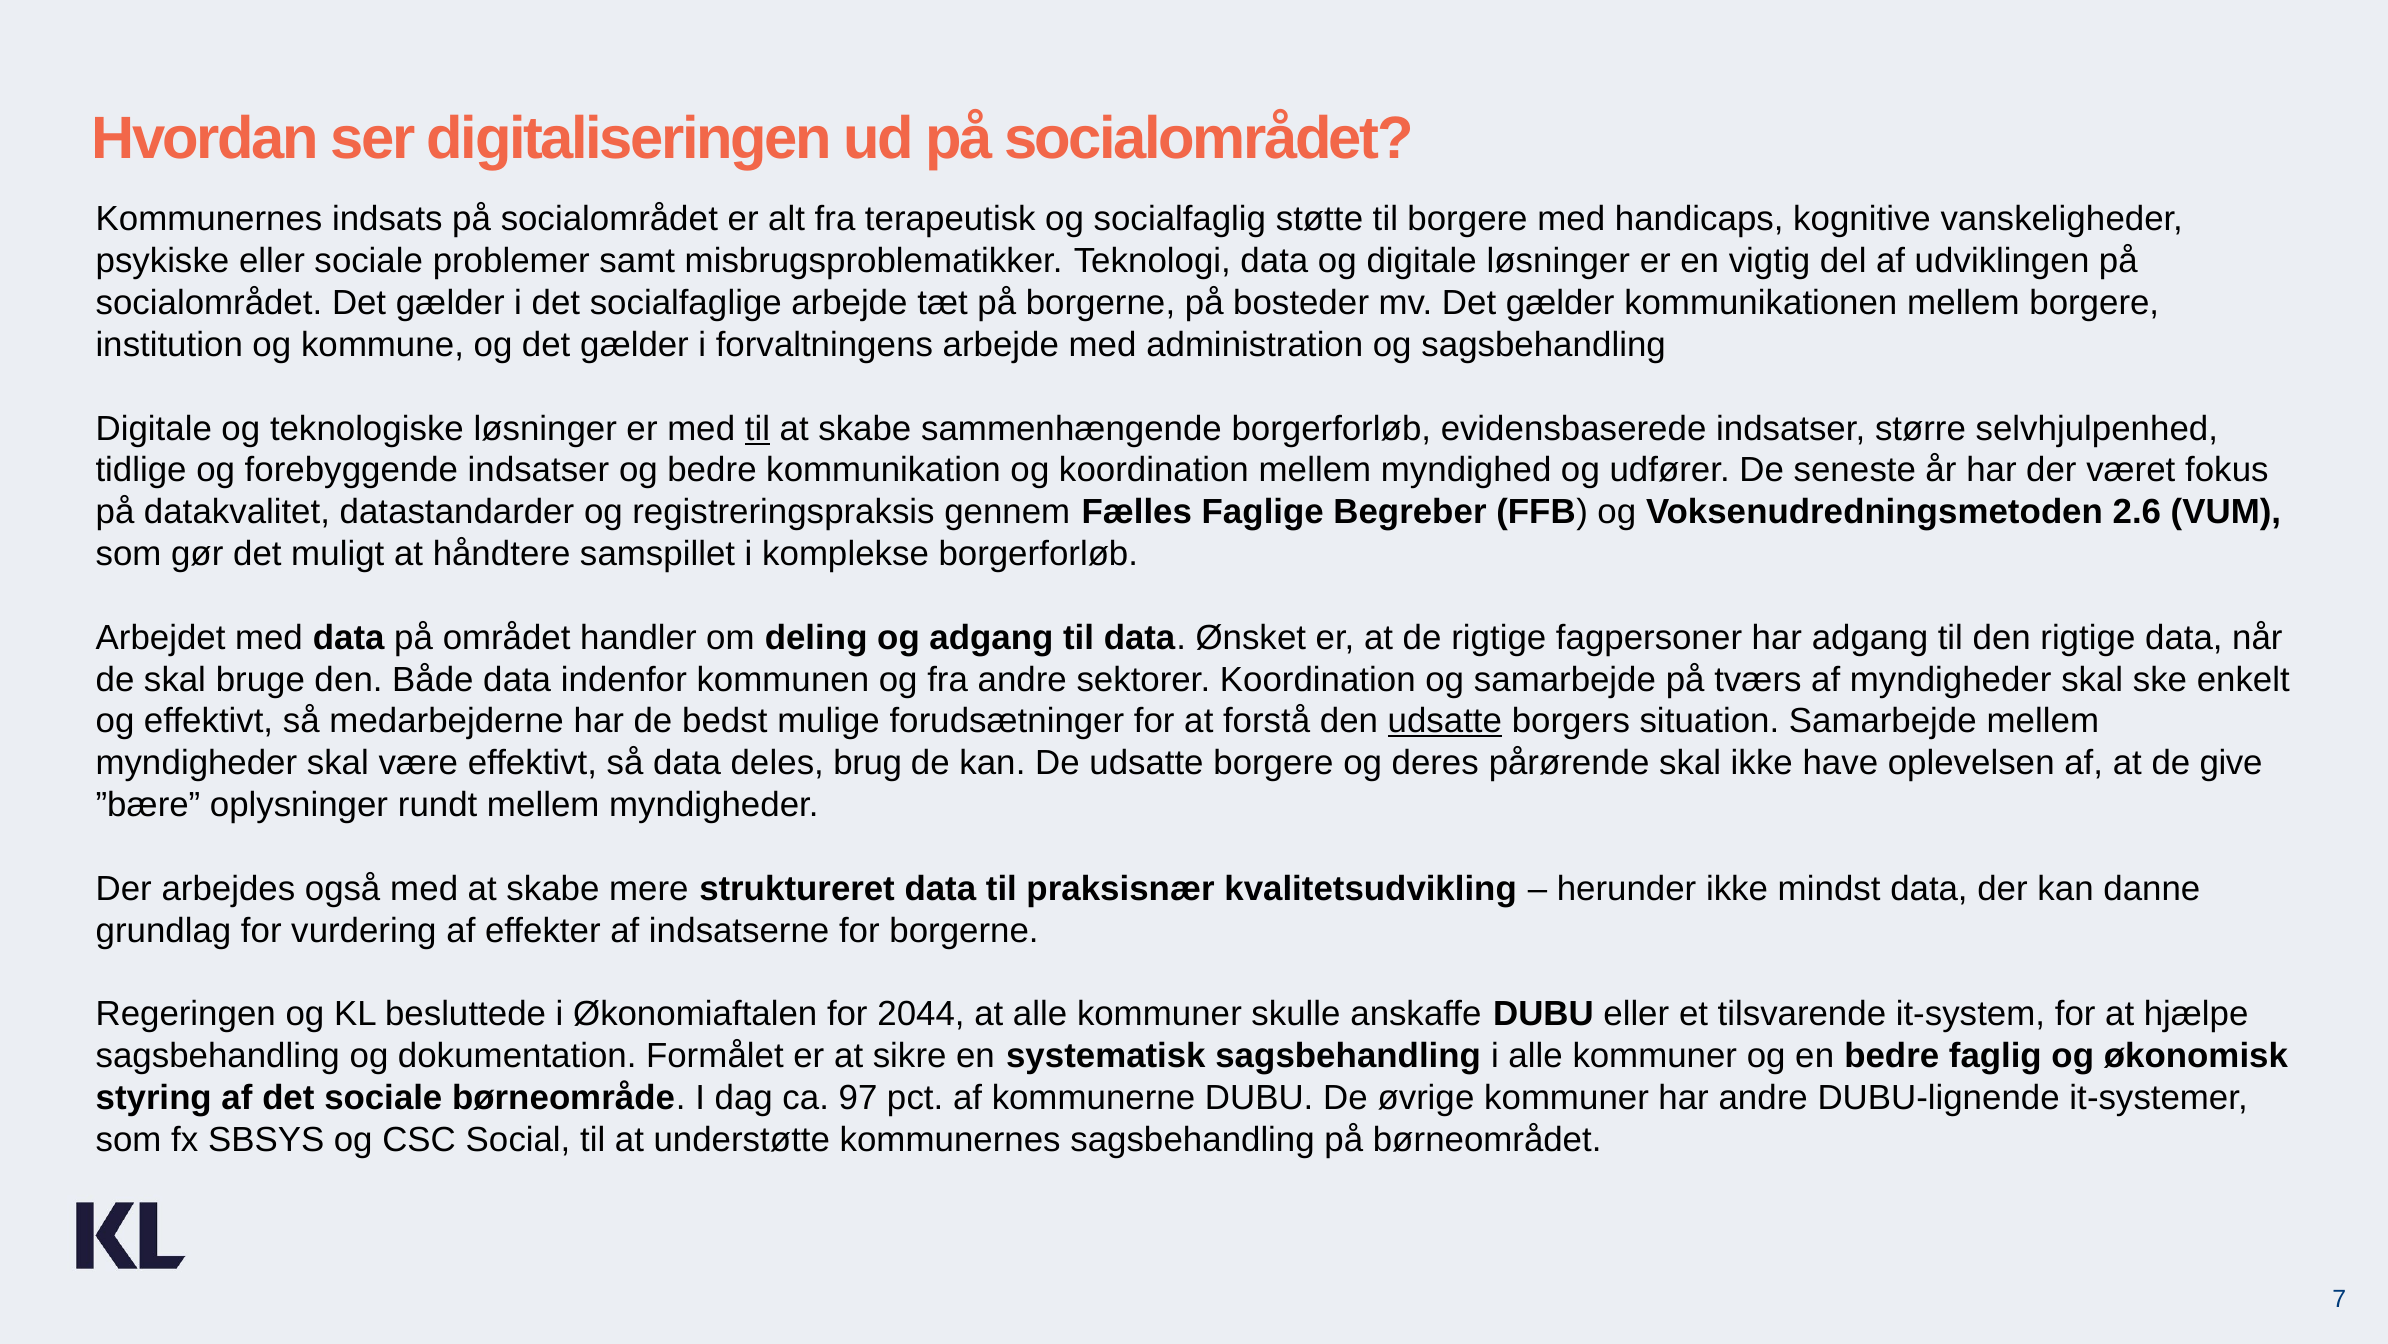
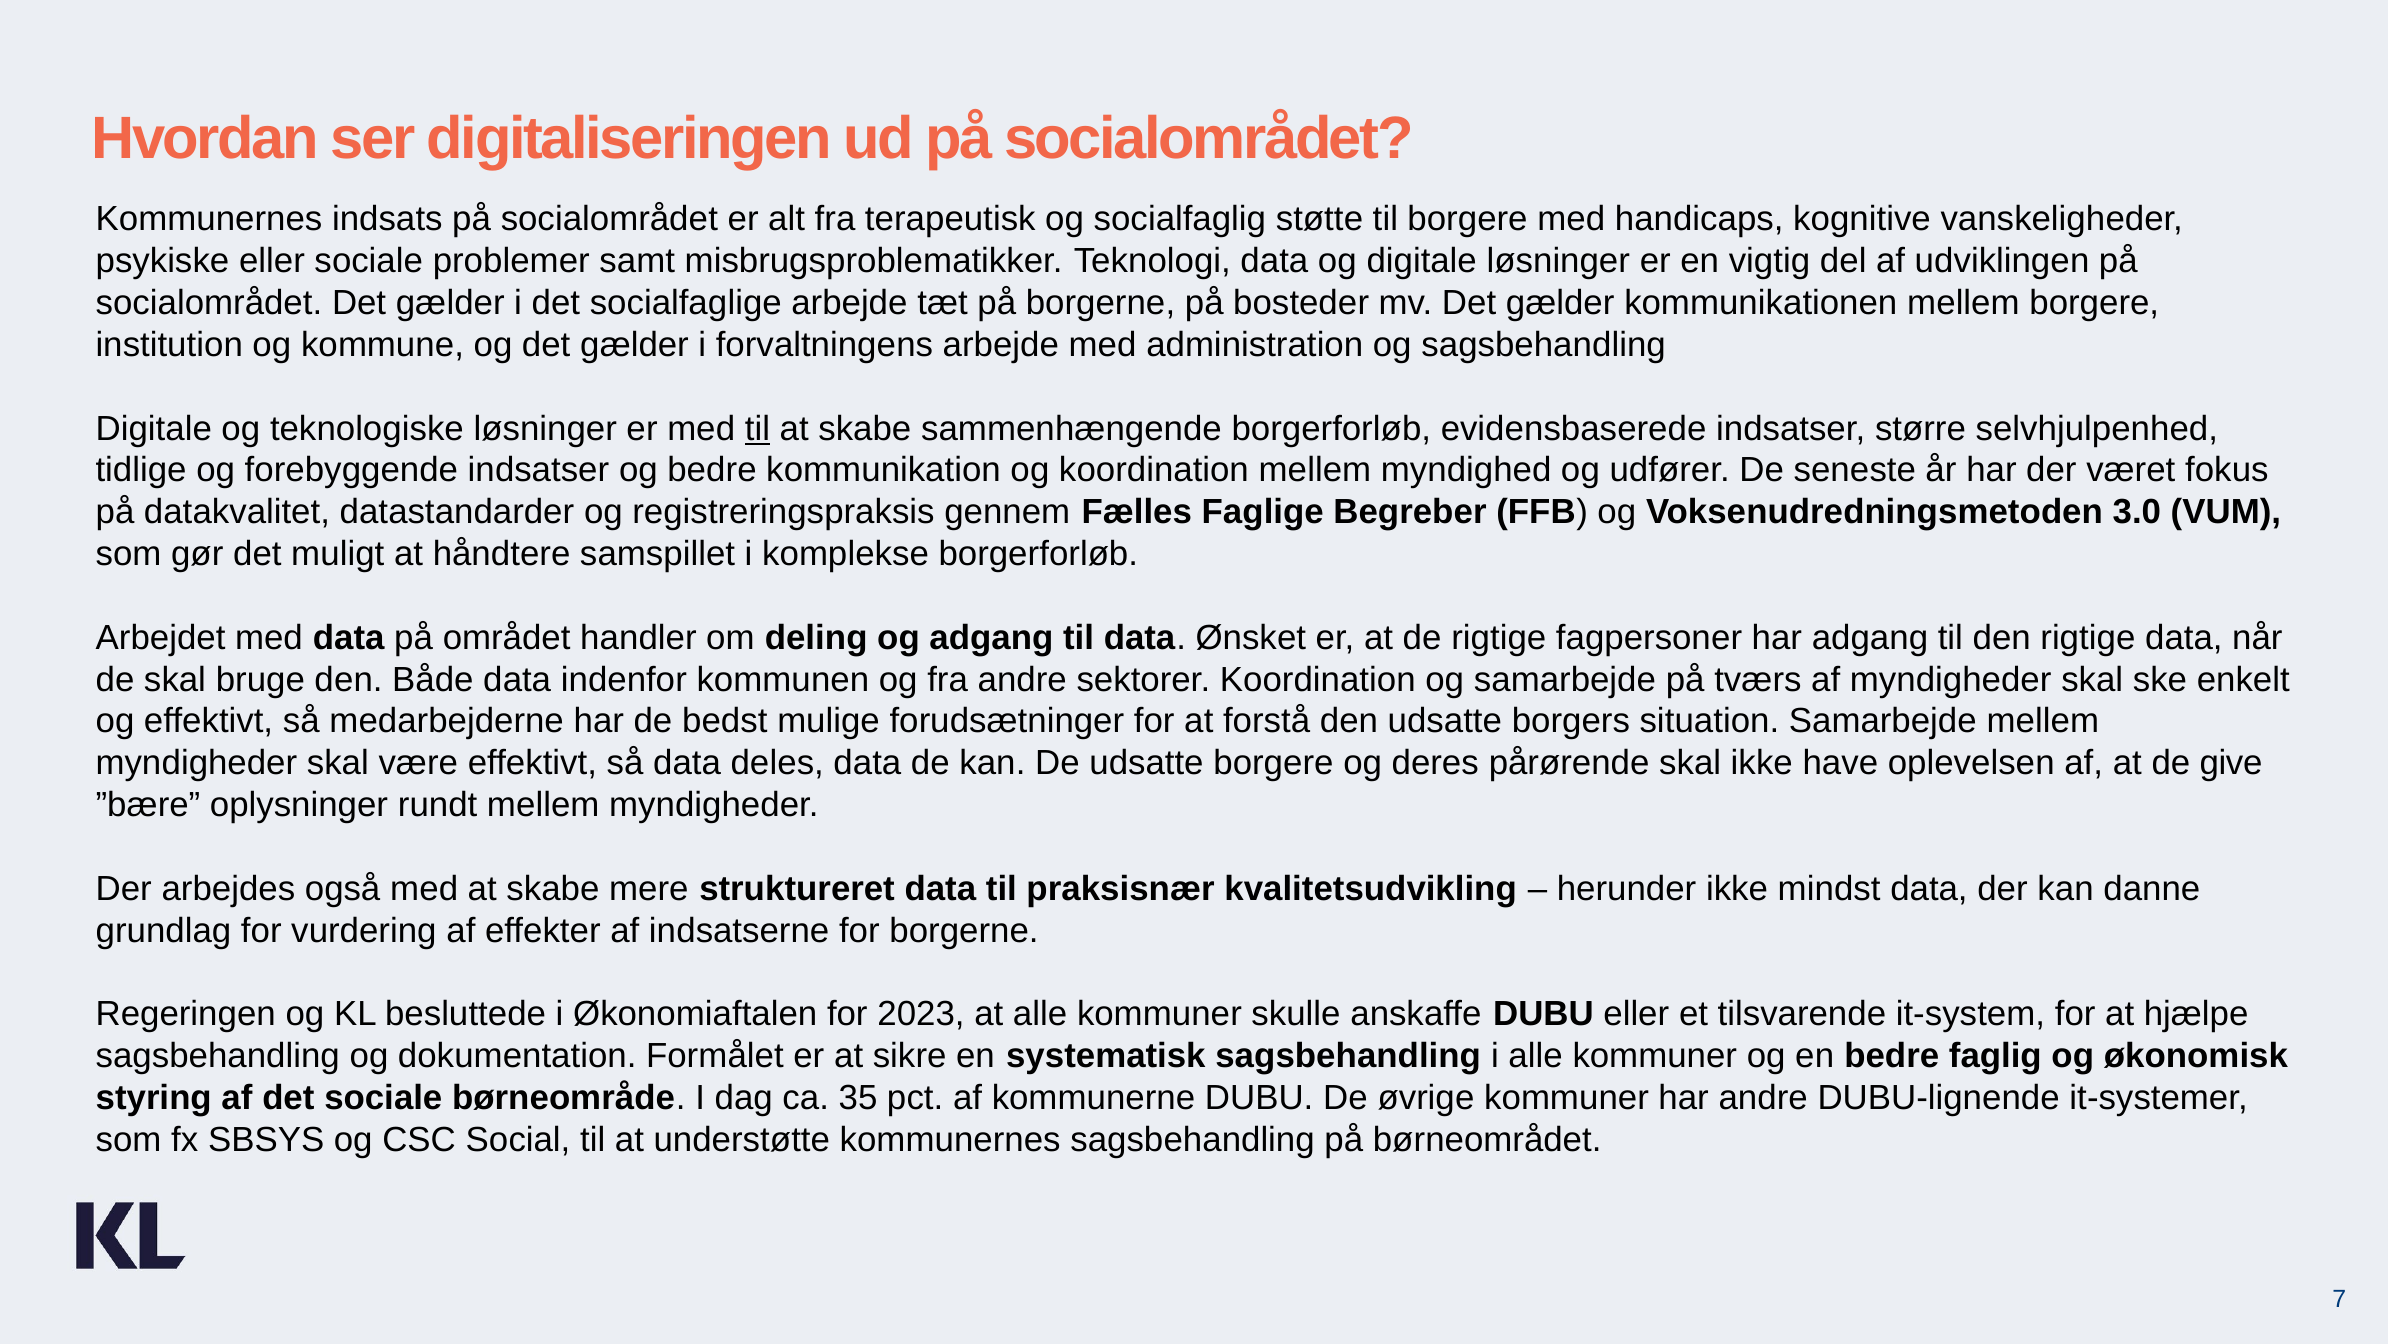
2.6: 2.6 -> 3.0
udsatte at (1445, 721) underline: present -> none
deles brug: brug -> data
2044: 2044 -> 2023
97: 97 -> 35
